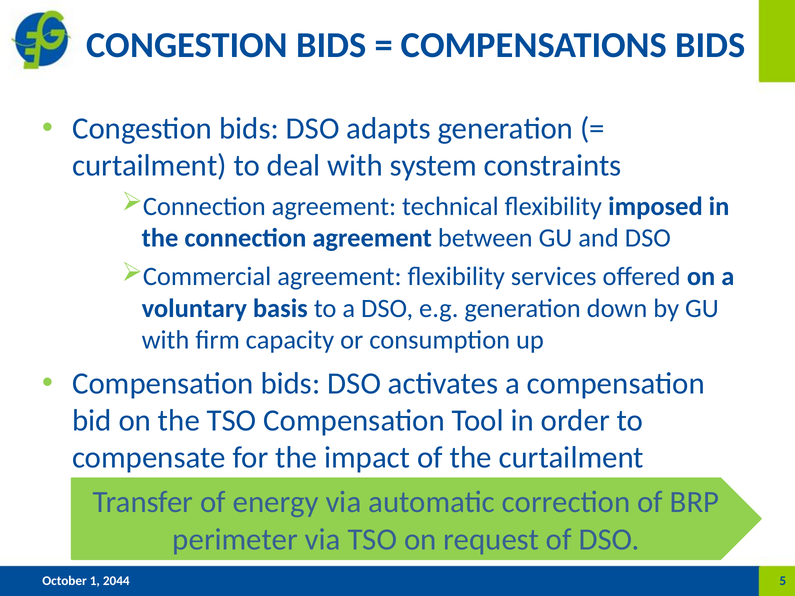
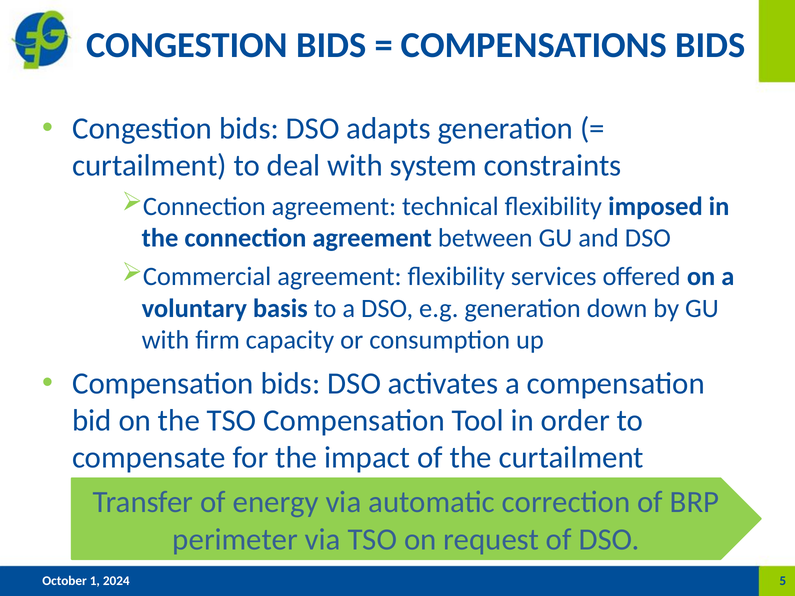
2044: 2044 -> 2024
